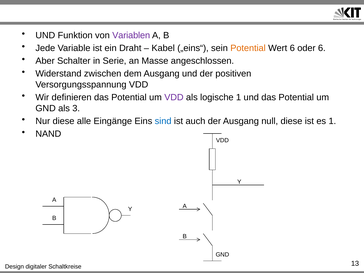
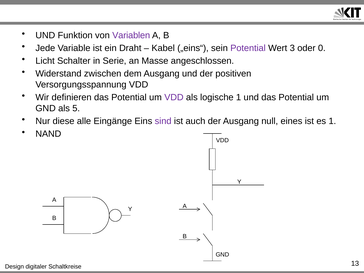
Potential at (248, 48) colour: orange -> purple
Wert 6: 6 -> 3
oder 6: 6 -> 0
Aber: Aber -> Licht
3: 3 -> 5
sind colour: blue -> purple
null diese: diese -> eines
